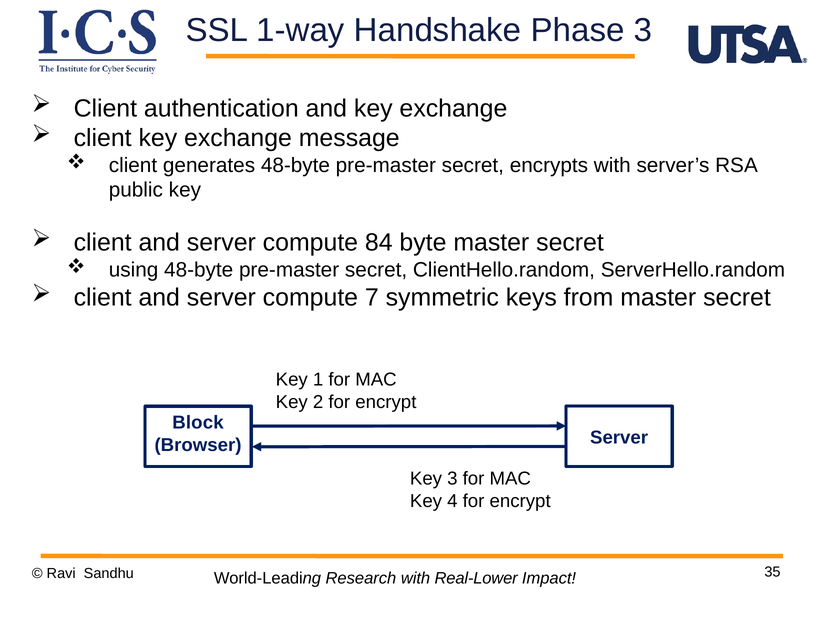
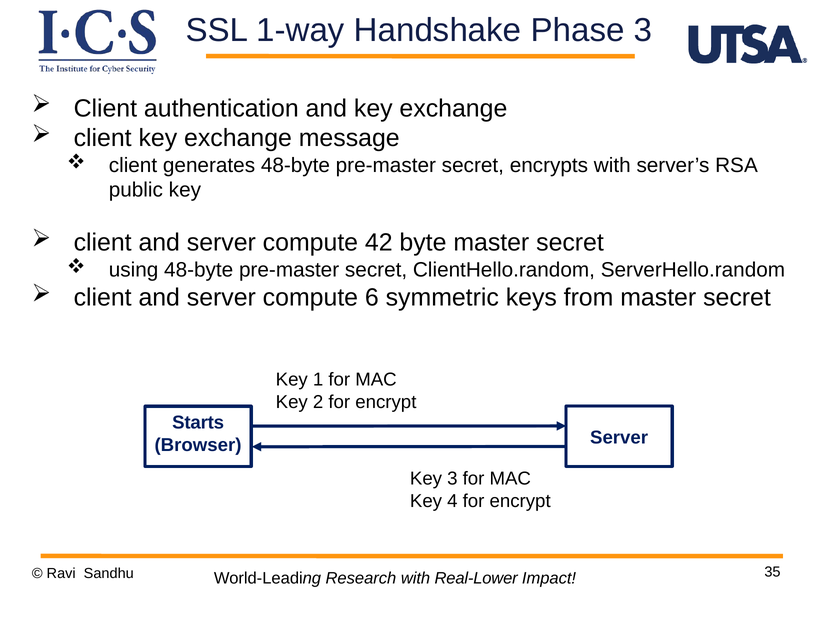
84: 84 -> 42
7: 7 -> 6
Block: Block -> Starts
